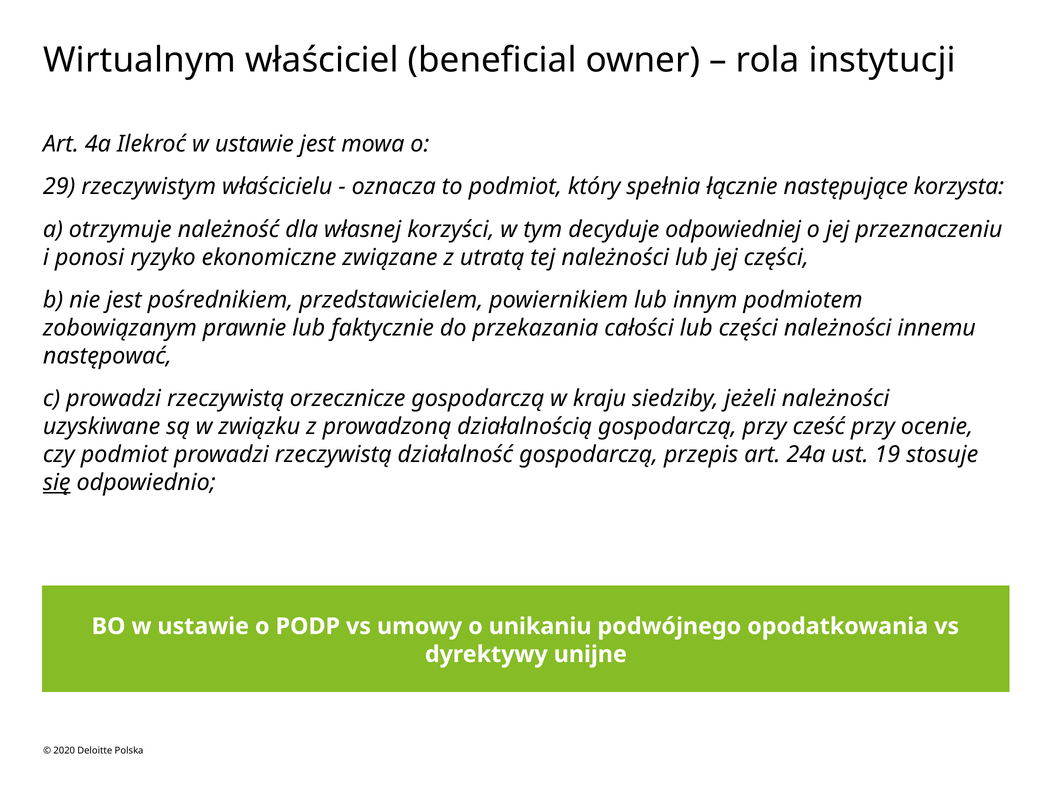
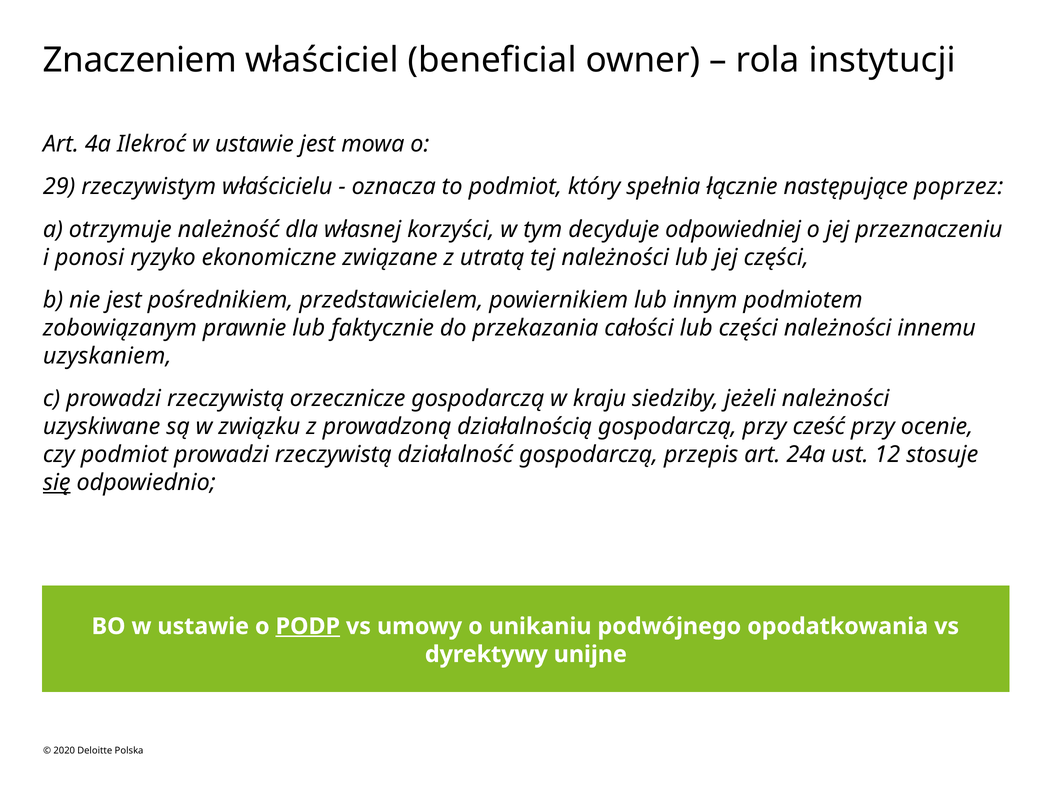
Wirtualnym: Wirtualnym -> Znaczeniem
korzysta: korzysta -> poprzez
następować: następować -> uzyskaniem
19: 19 -> 12
PODP underline: none -> present
